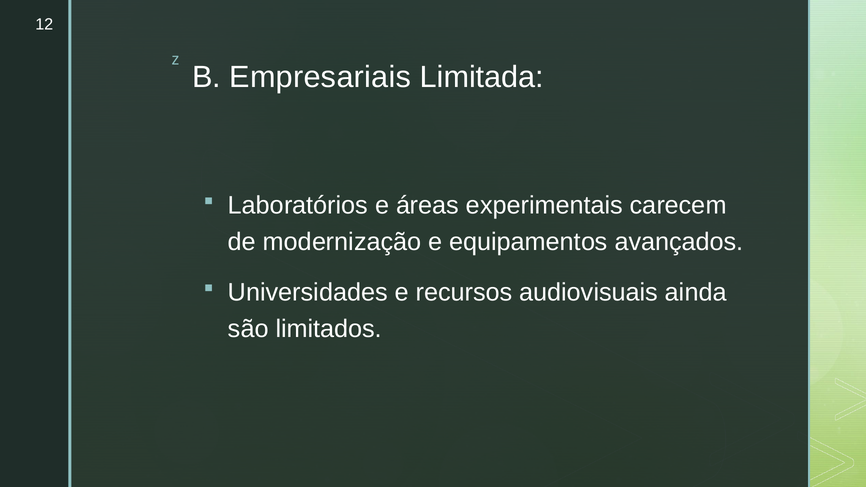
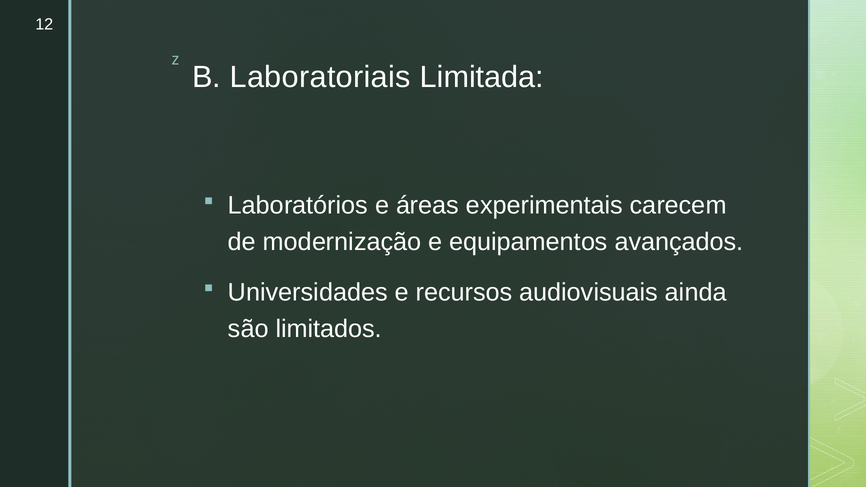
Empresariais: Empresariais -> Laboratoriais
